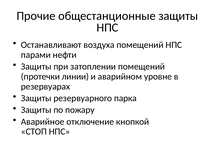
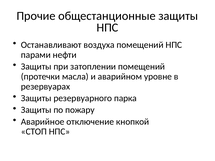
линии: линии -> масла
